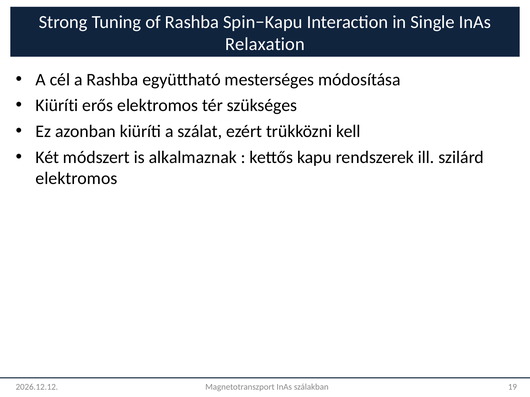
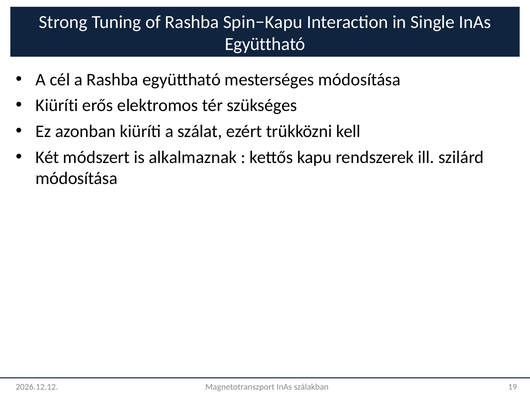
Relaxation at (265, 44): Relaxation -> Együttható
elektromos at (76, 179): elektromos -> módosítása
